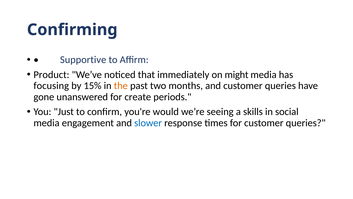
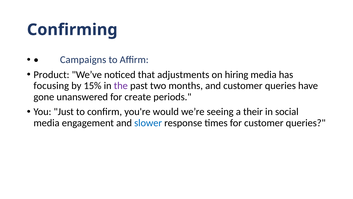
Supportive: Supportive -> Campaigns
immediately: immediately -> adjustments
might: might -> hiring
the colour: orange -> purple
skills: skills -> their
